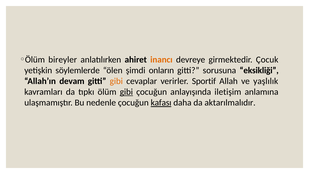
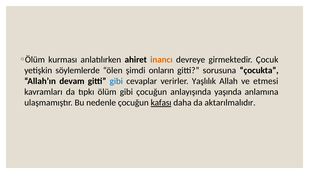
bireyler: bireyler -> kurması
eksikliği: eksikliği -> çocukta
gibi at (116, 81) colour: orange -> blue
Sportif: Sportif -> Yaşlılık
yaşlılık: yaşlılık -> etmesi
gibi at (126, 92) underline: present -> none
iletişim: iletişim -> yaşında
